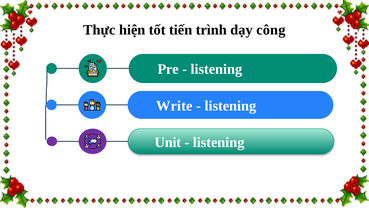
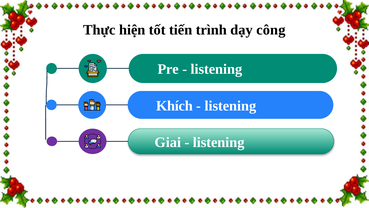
Write: Write -> Khích
Unit: Unit -> Giai
